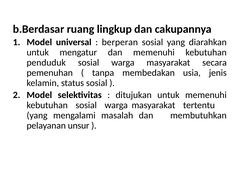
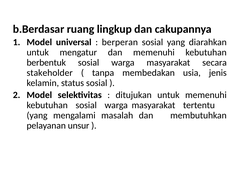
penduduk: penduduk -> berbentuk
pemenuhan: pemenuhan -> stakeholder
